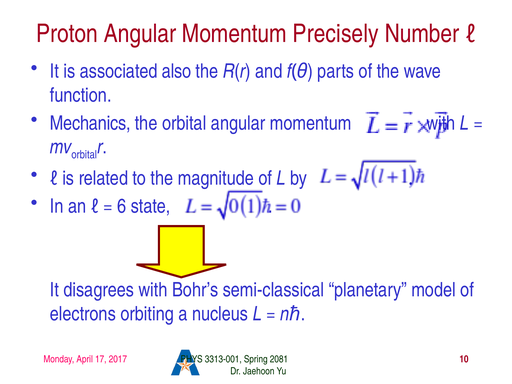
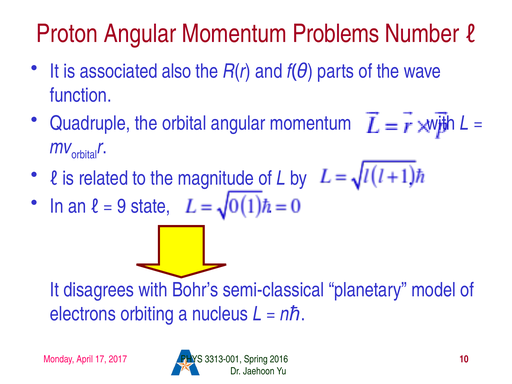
Precisely: Precisely -> Problems
Mechanics: Mechanics -> Quadruple
6: 6 -> 9
2081: 2081 -> 2016
